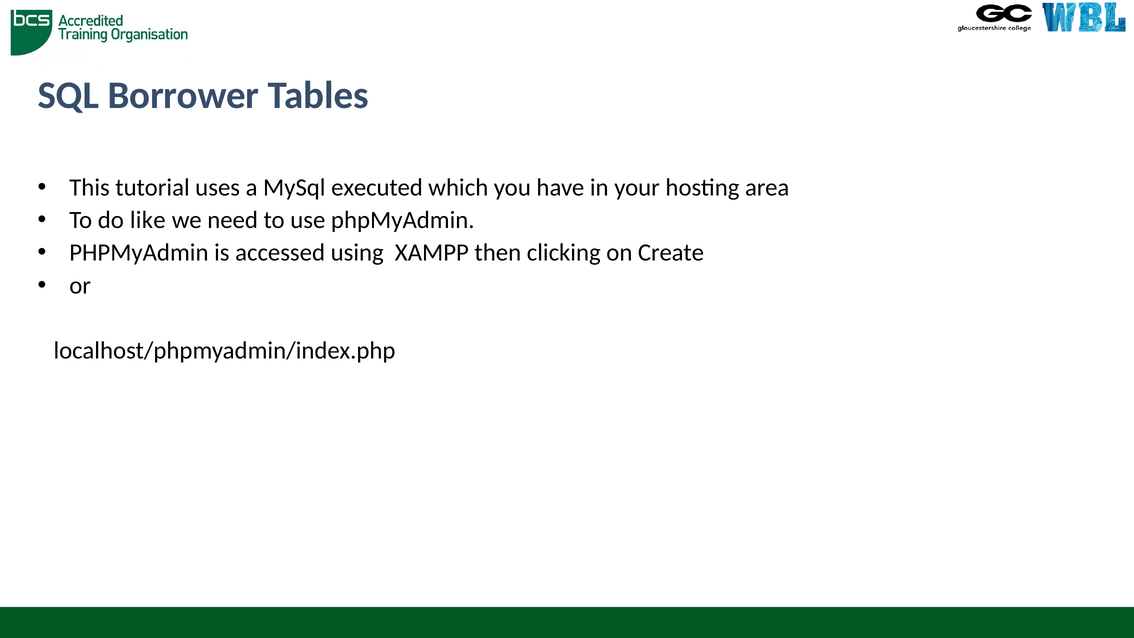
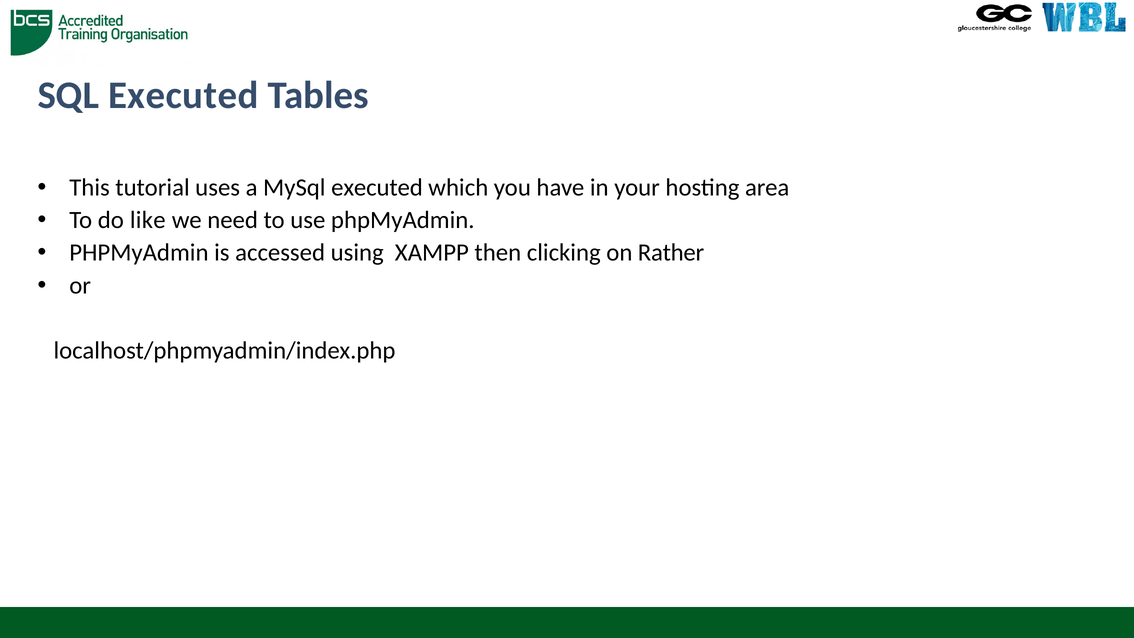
SQL Borrower: Borrower -> Executed
Create: Create -> Rather
